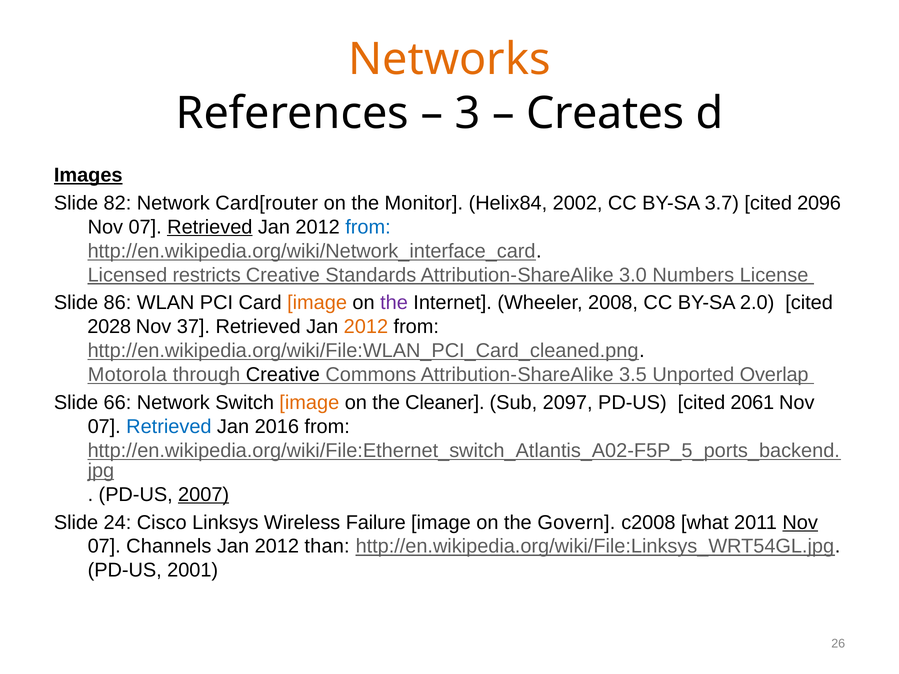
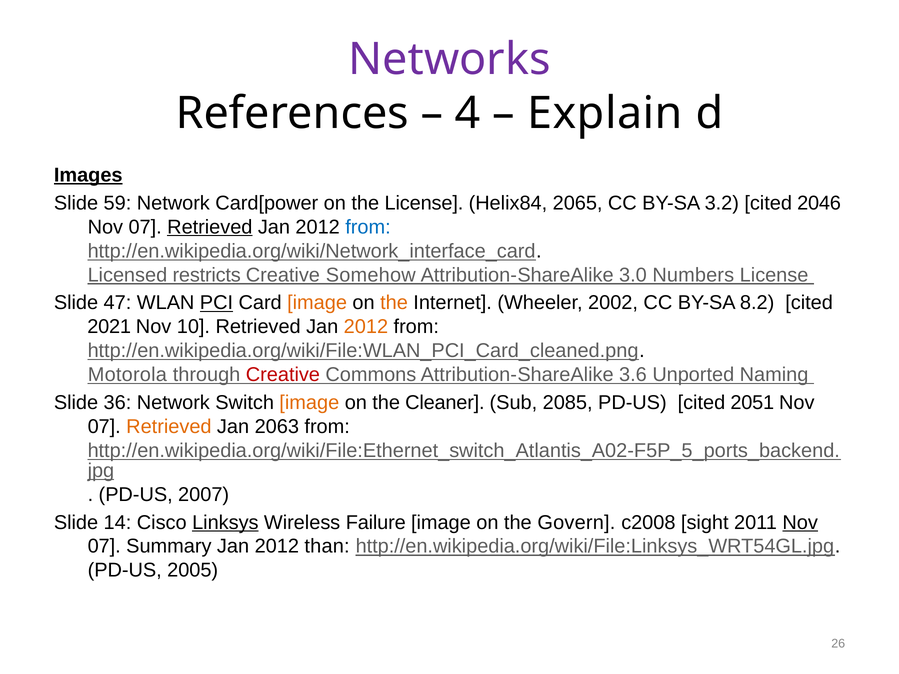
Networks colour: orange -> purple
3: 3 -> 4
Creates: Creates -> Explain
82: 82 -> 59
Card[router: Card[router -> Card[power
the Monitor: Monitor -> License
2002: 2002 -> 2065
3.7: 3.7 -> 3.2
2096: 2096 -> 2046
Standards: Standards -> Somehow
86: 86 -> 47
PCI underline: none -> present
the at (394, 303) colour: purple -> orange
2008: 2008 -> 2002
2.0: 2.0 -> 8.2
2028: 2028 -> 2021
37: 37 -> 10
Creative at (283, 375) colour: black -> red
3.5: 3.5 -> 3.6
Overlap: Overlap -> Naming
66: 66 -> 36
2097: 2097 -> 2085
2061: 2061 -> 2051
Retrieved at (169, 427) colour: blue -> orange
2016: 2016 -> 2063
2007 underline: present -> none
24: 24 -> 14
Linksys underline: none -> present
what: what -> sight
Channels: Channels -> Summary
2001: 2001 -> 2005
